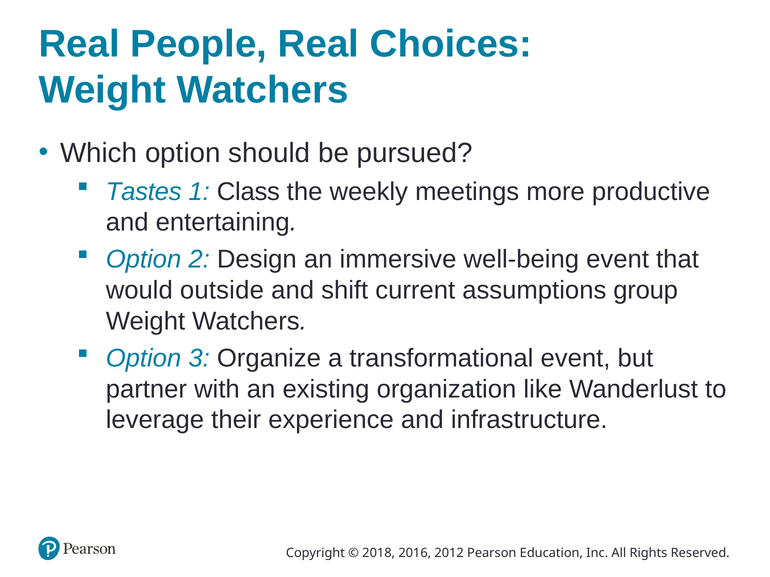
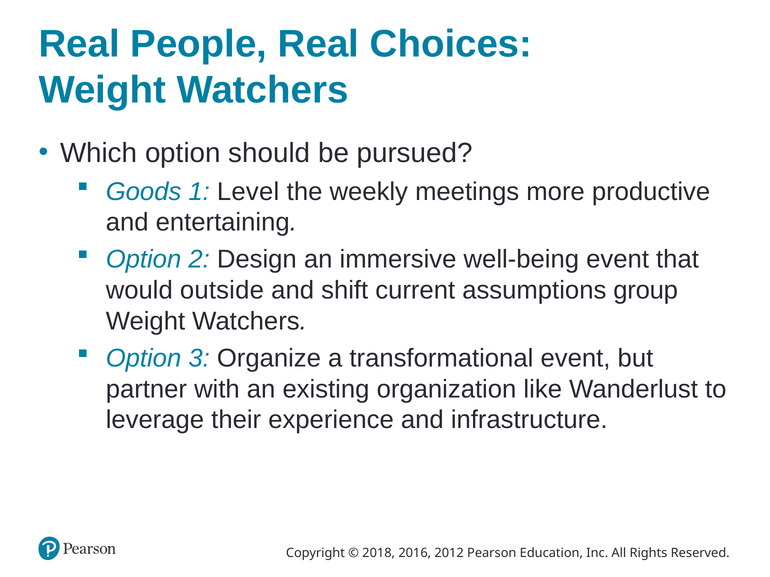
Tastes: Tastes -> Goods
Class: Class -> Level
